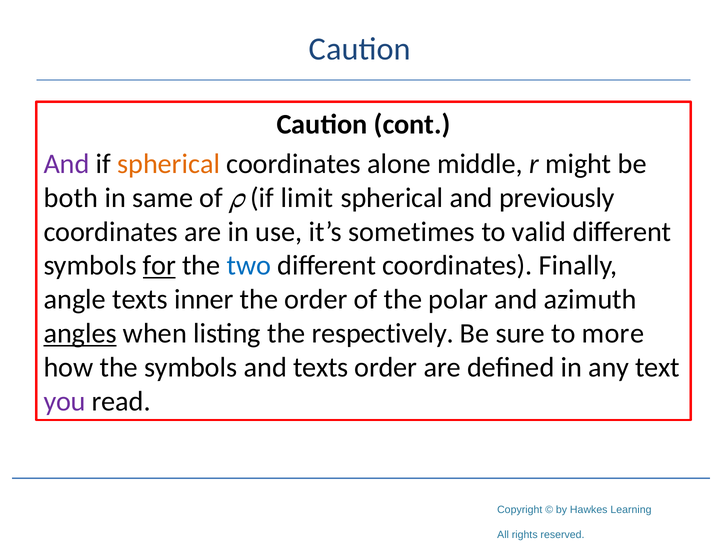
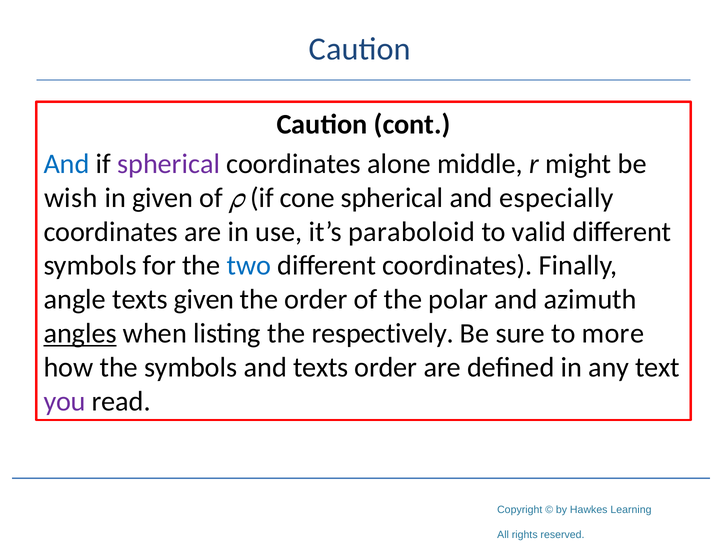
And at (66, 164) colour: purple -> blue
spherical at (169, 164) colour: orange -> purple
both: both -> wish
in same: same -> given
limit: limit -> cone
previously: previously -> especially
sometimes: sometimes -> paraboloid
for underline: present -> none
texts inner: inner -> given
